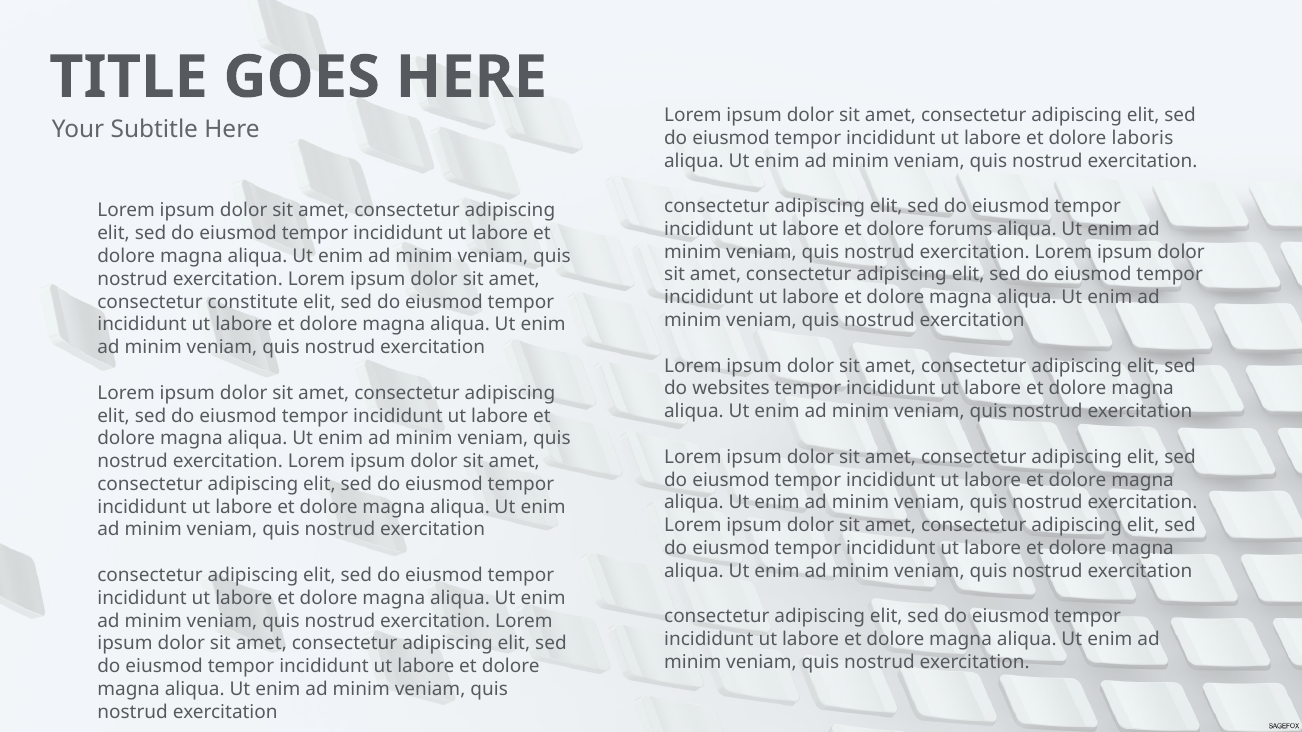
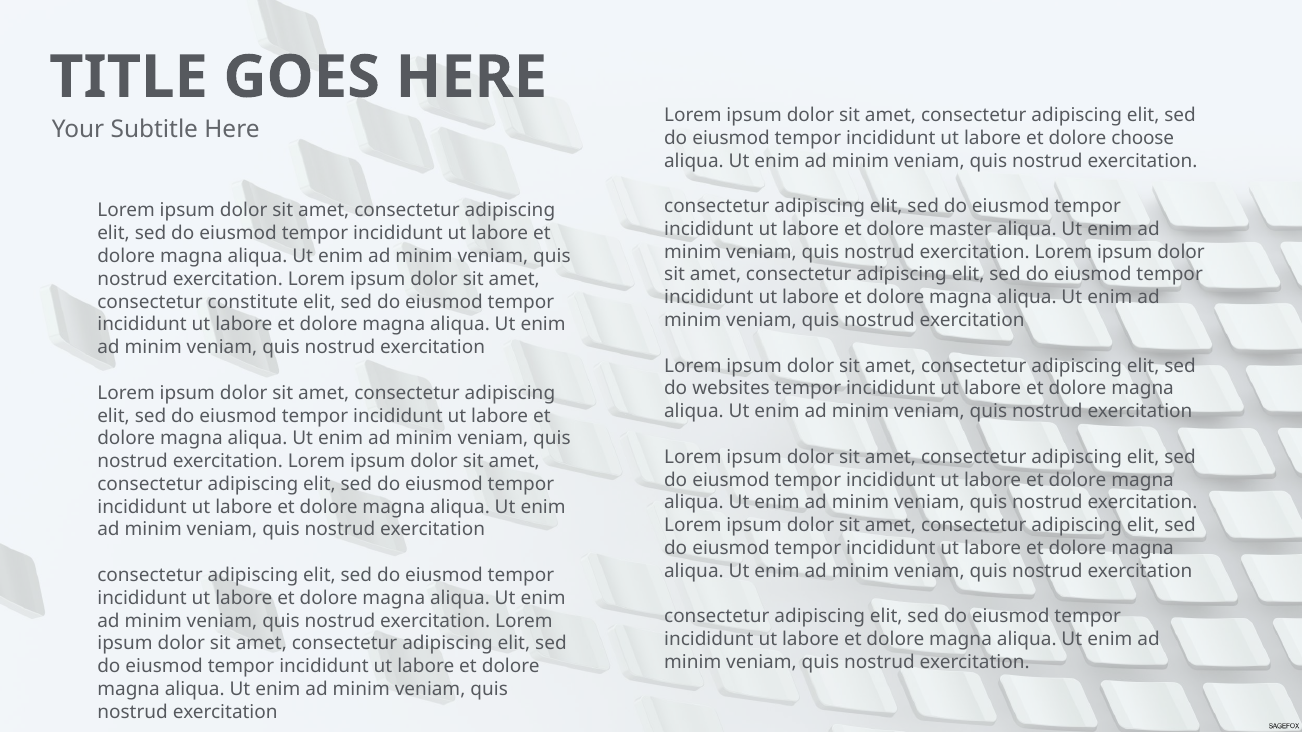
laboris: laboris -> choose
forums: forums -> master
